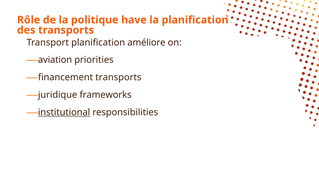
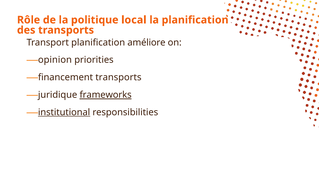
have: have -> local
aviation: aviation -> opinion
frameworks underline: none -> present
